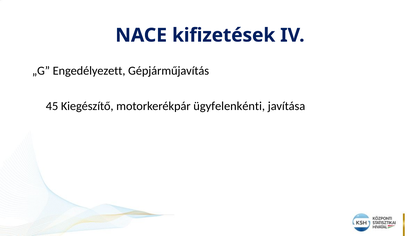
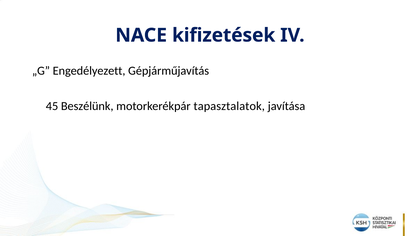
Kiegészítő: Kiegészítő -> Beszélünk
ügyfelenkénti: ügyfelenkénti -> tapasztalatok
